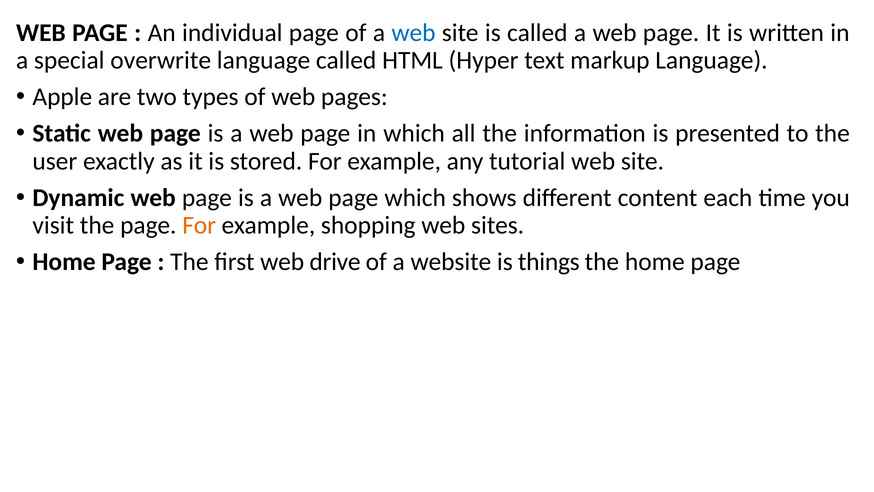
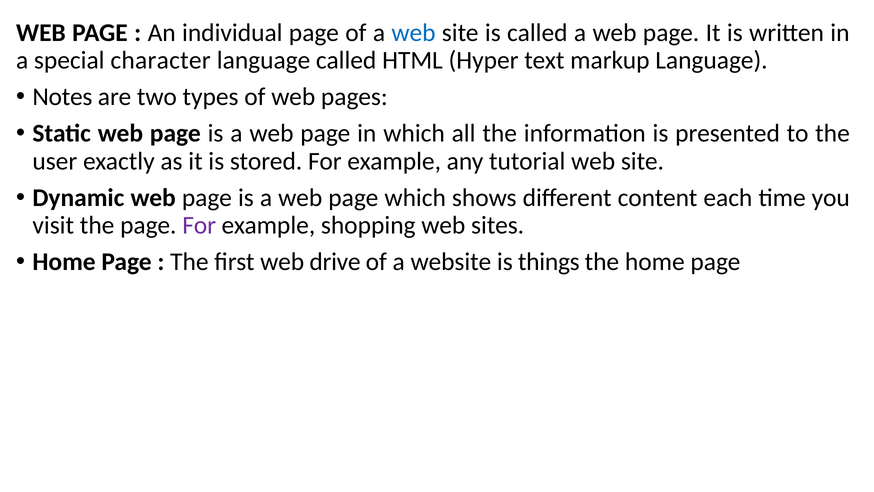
overwrite: overwrite -> character
Apple: Apple -> Notes
For at (199, 225) colour: orange -> purple
